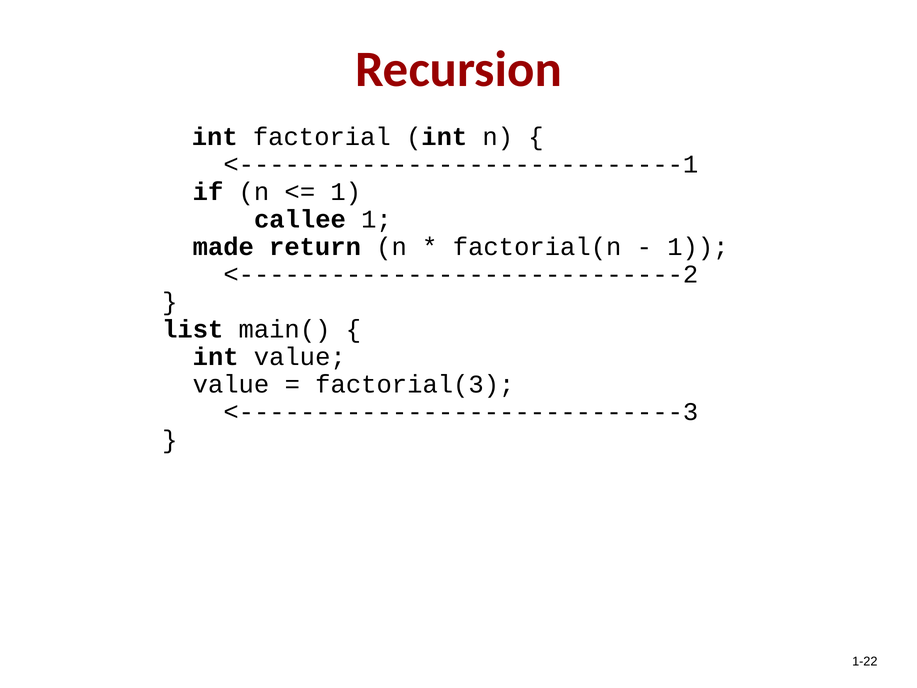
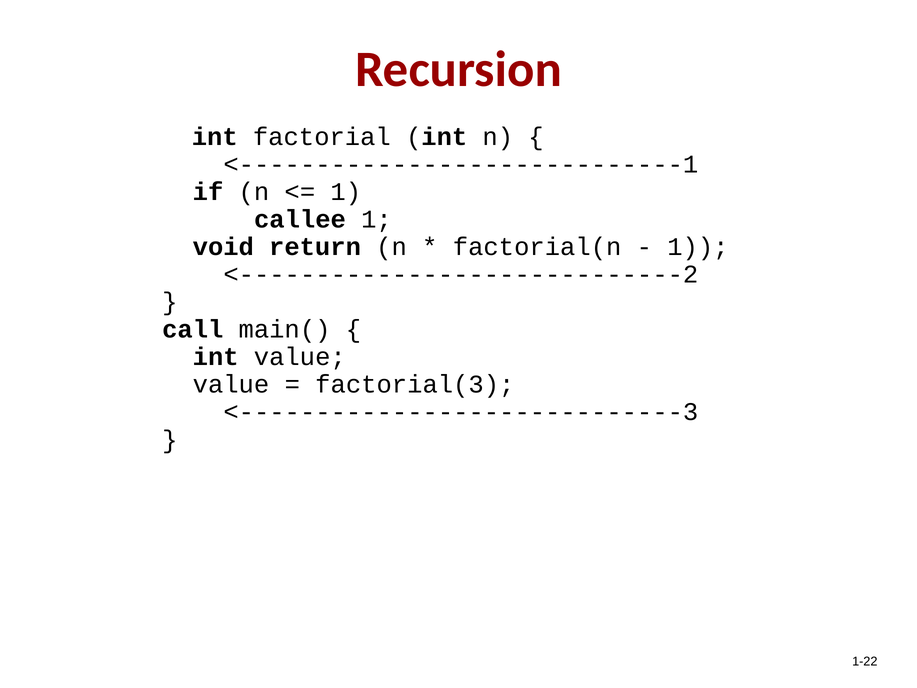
made: made -> void
list: list -> call
